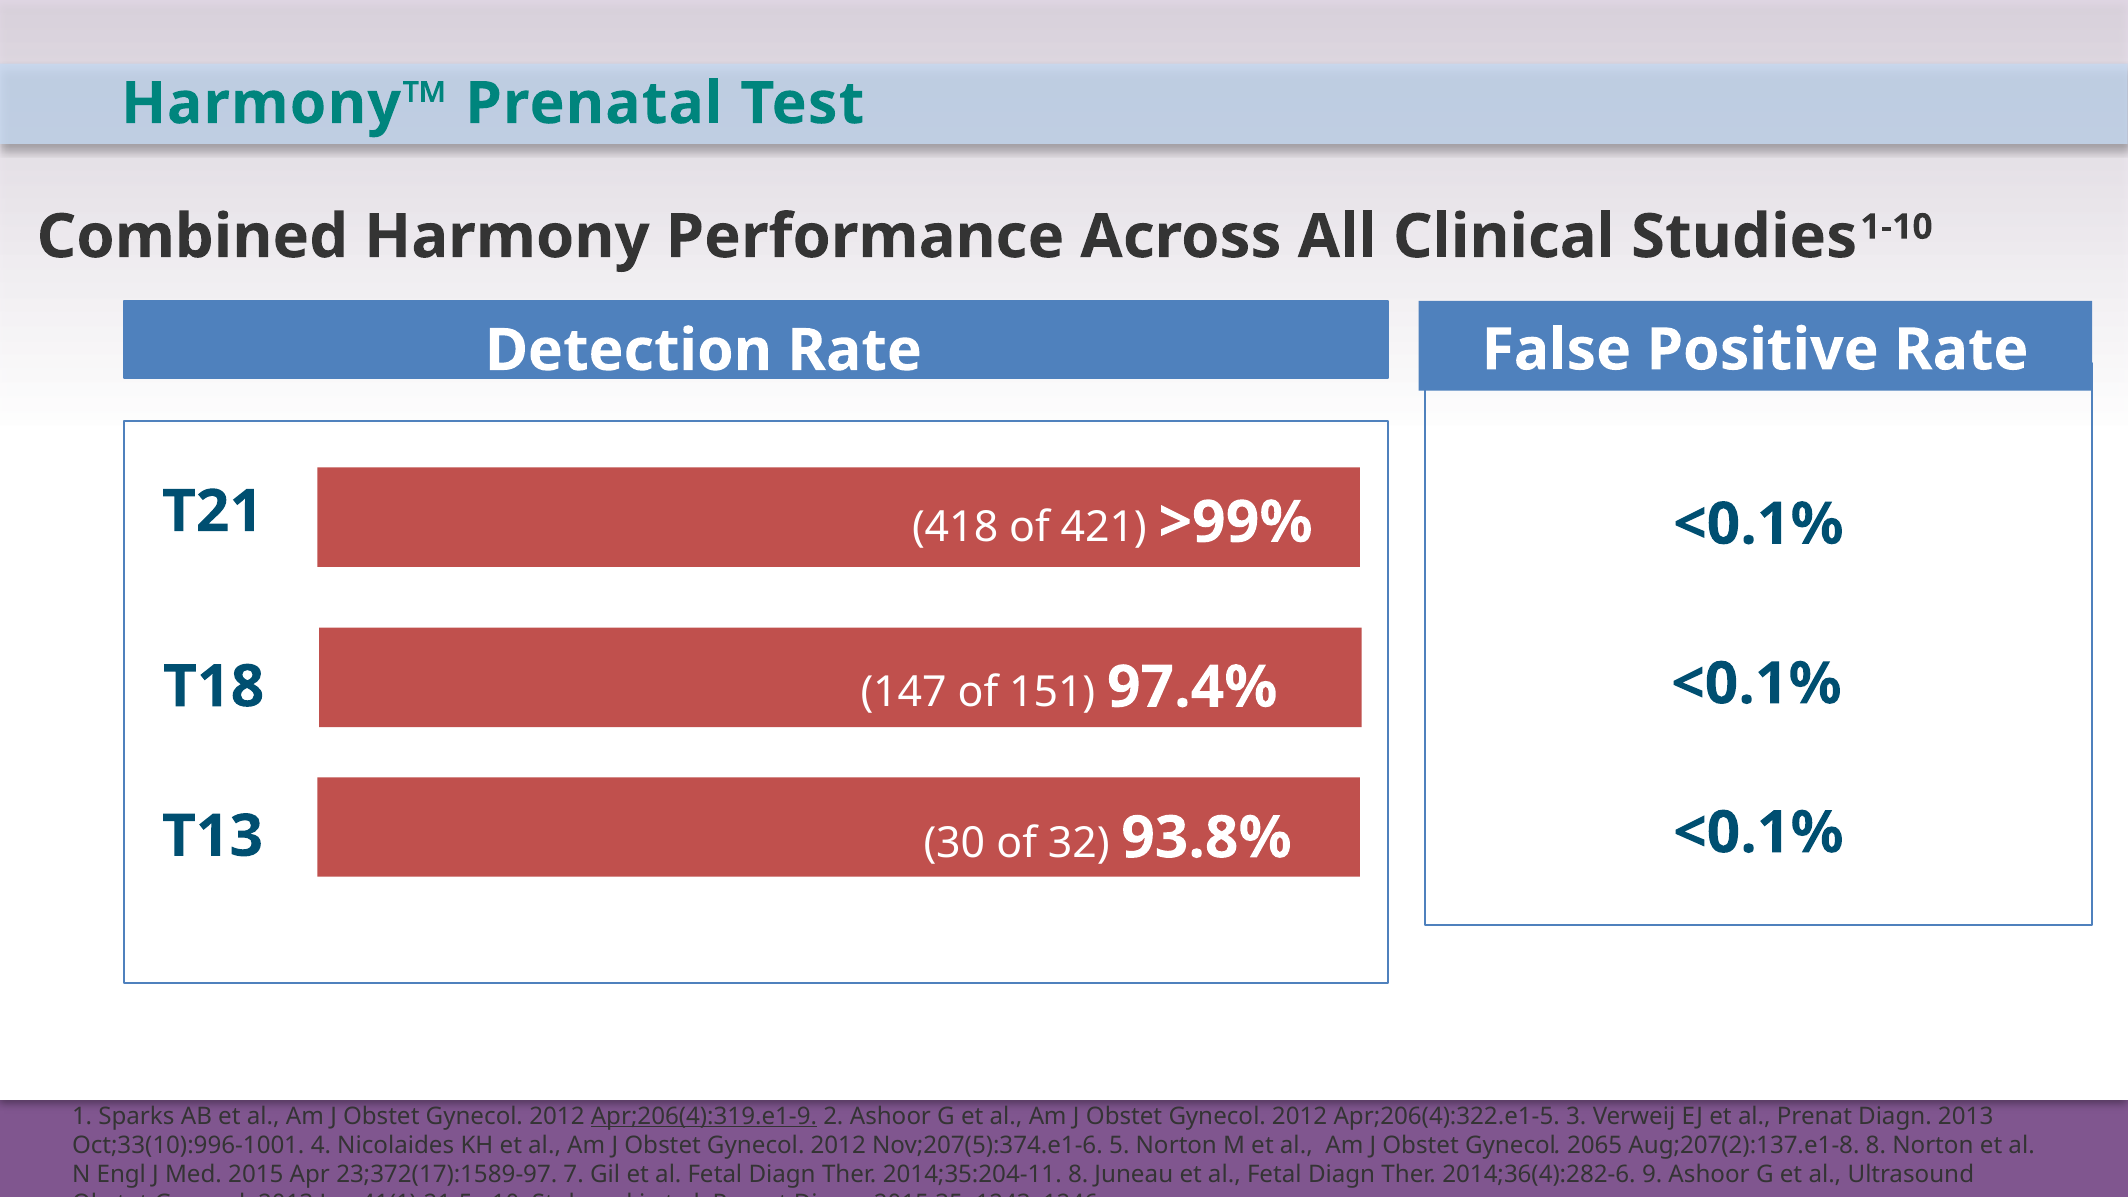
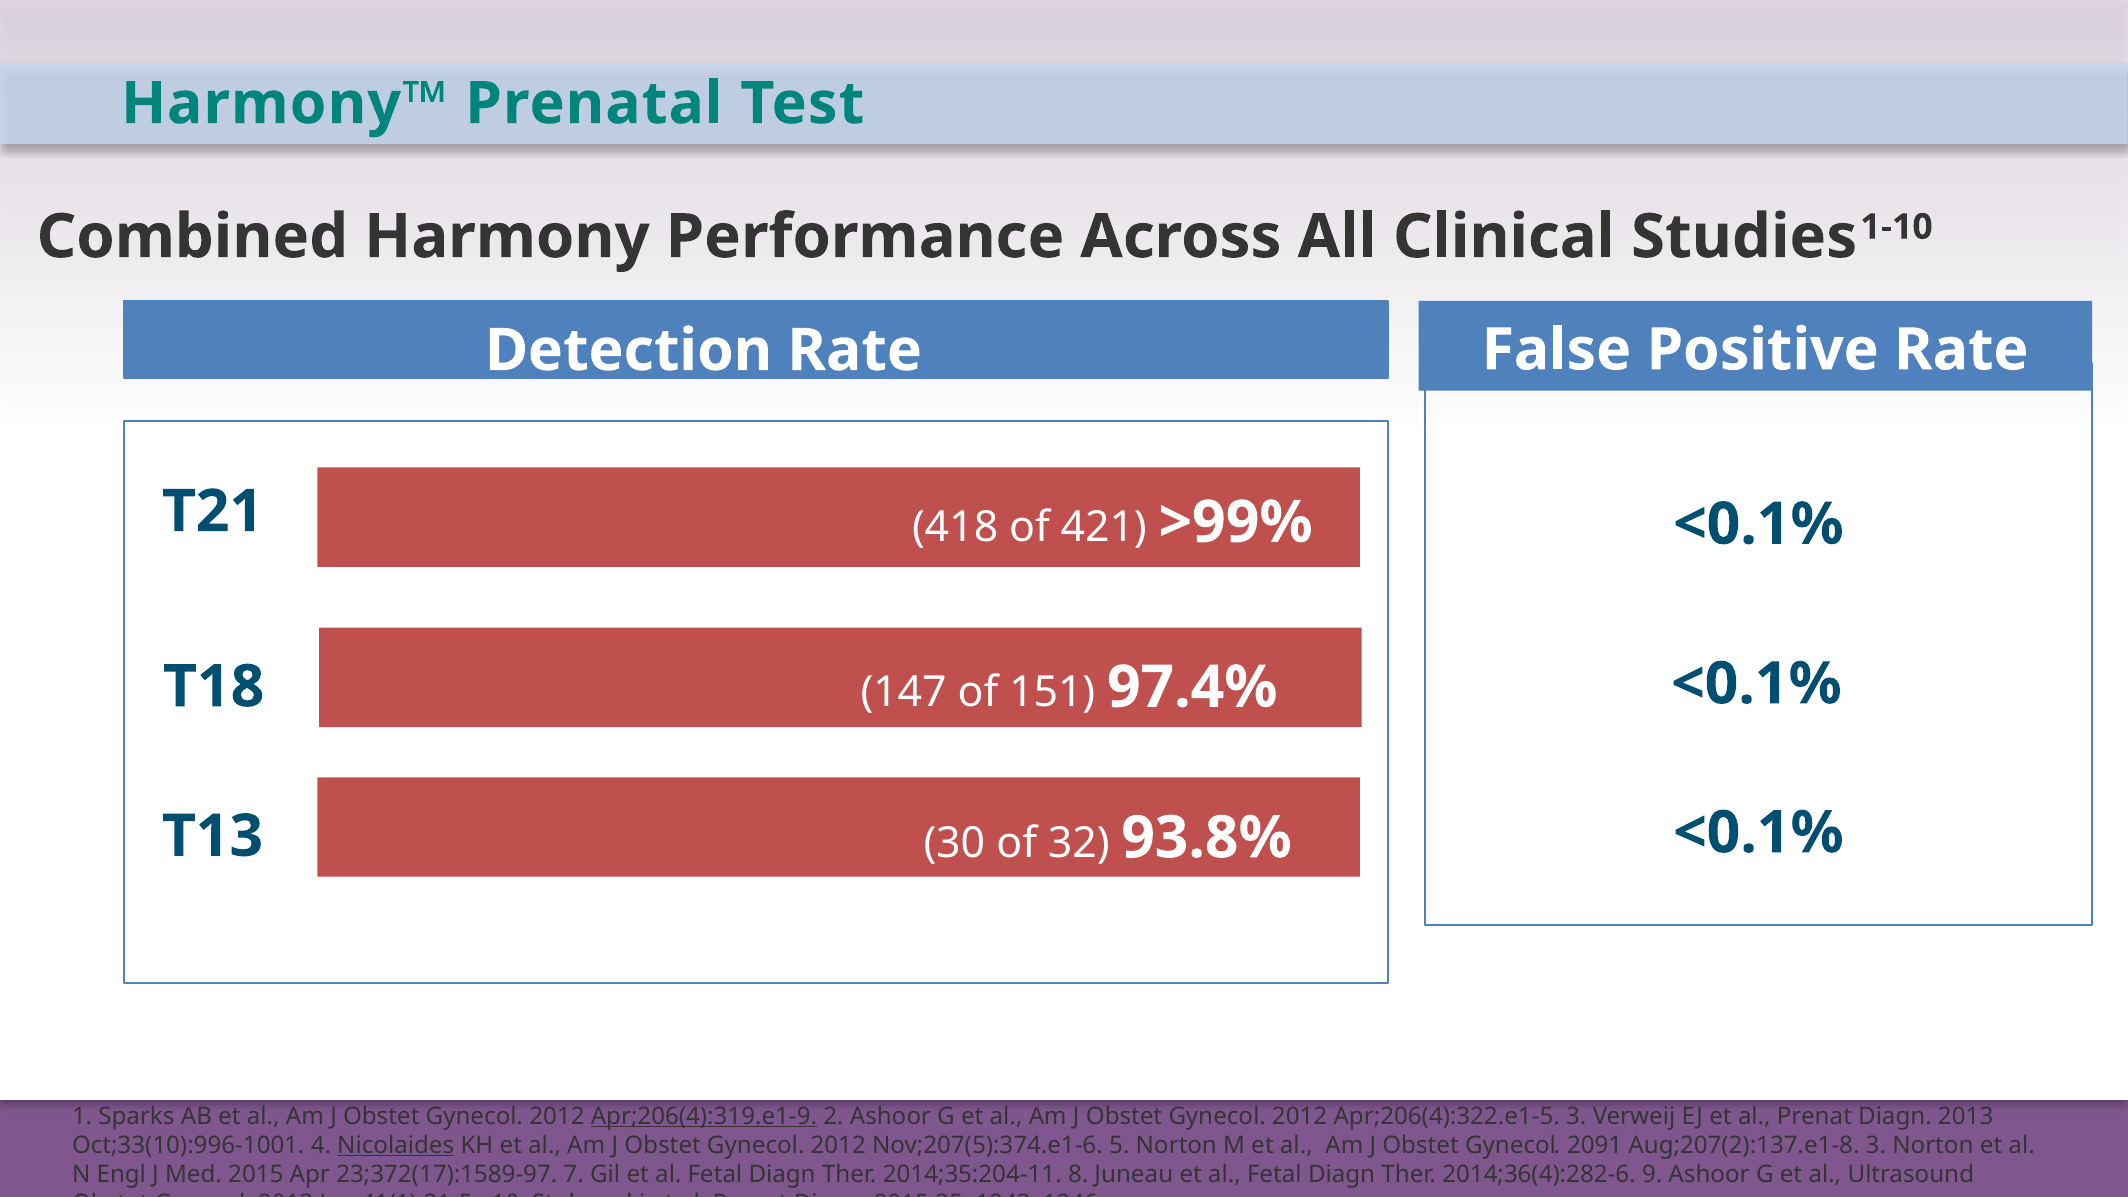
Nicolaides underline: none -> present
2065: 2065 -> 2091
Aug;207(2):137.e1-8 8: 8 -> 3
